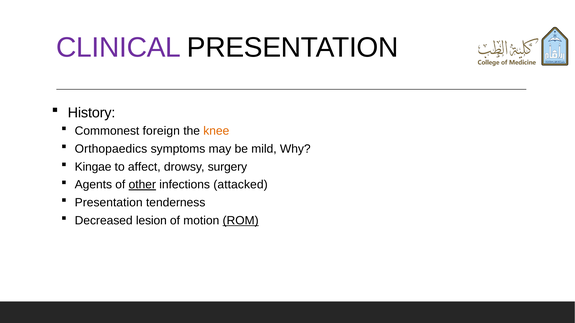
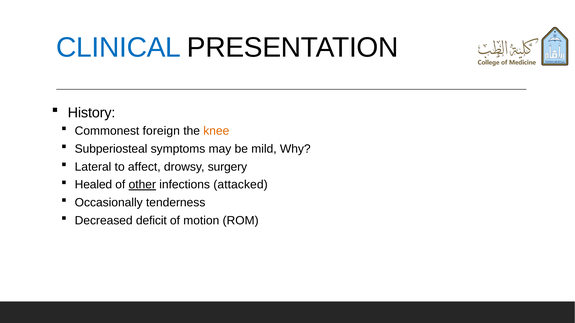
CLINICAL colour: purple -> blue
Orthopaedics: Orthopaedics -> Subperiosteal
Kingae: Kingae -> Lateral
Agents: Agents -> Healed
Presentation at (109, 203): Presentation -> Occasionally
lesion: lesion -> deficit
ROM underline: present -> none
